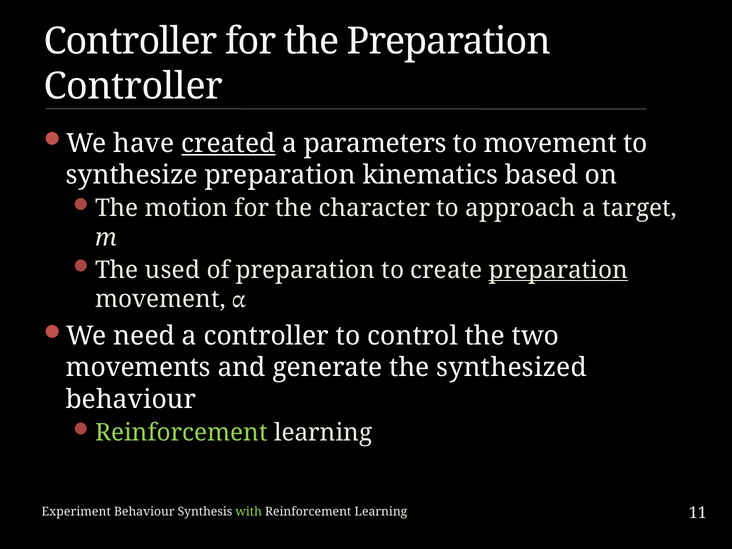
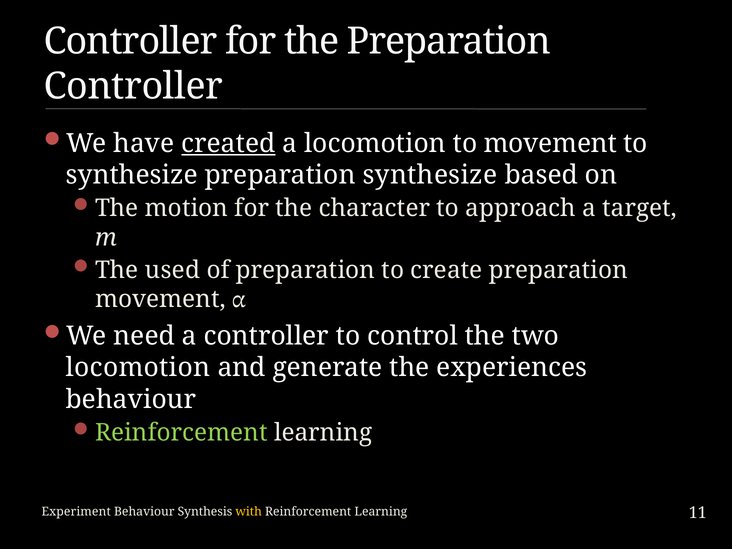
a parameters: parameters -> locomotion
preparation kinematics: kinematics -> synthesize
preparation at (558, 270) underline: present -> none
movements at (138, 368): movements -> locomotion
synthesized: synthesized -> experiences
with colour: light green -> yellow
